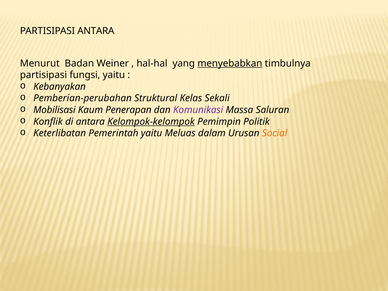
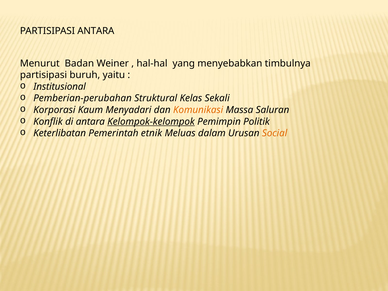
menyebabkan underline: present -> none
fungsi: fungsi -> buruh
Kebanyakan: Kebanyakan -> Institusional
Mobilisasi: Mobilisasi -> Korporasi
Penerapan: Penerapan -> Menyadari
Komunikasi colour: purple -> orange
Pemerintah yaitu: yaitu -> etnik
